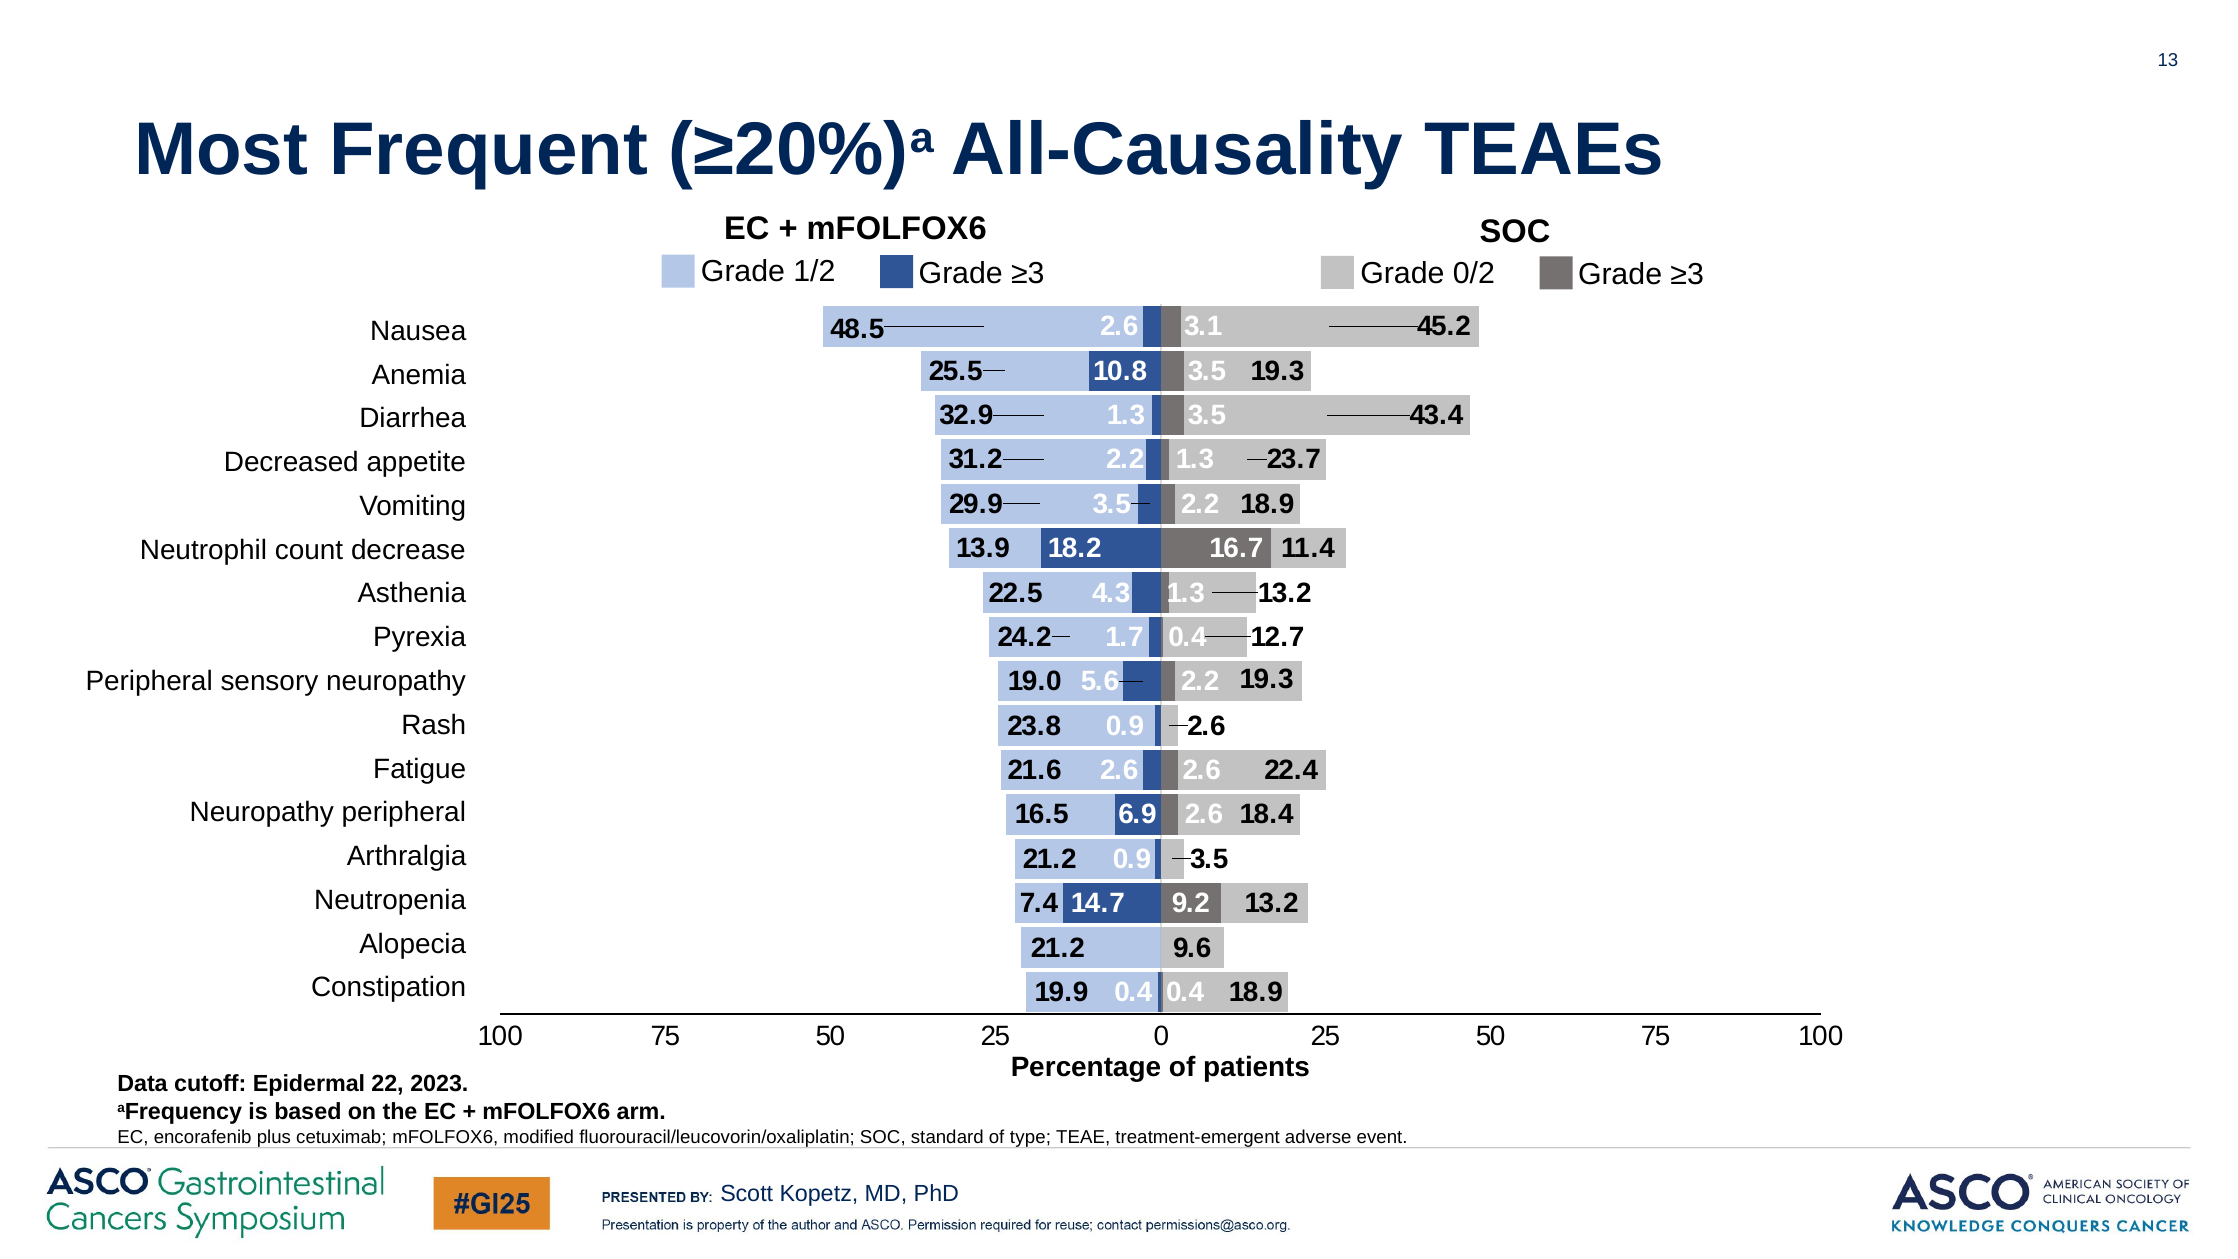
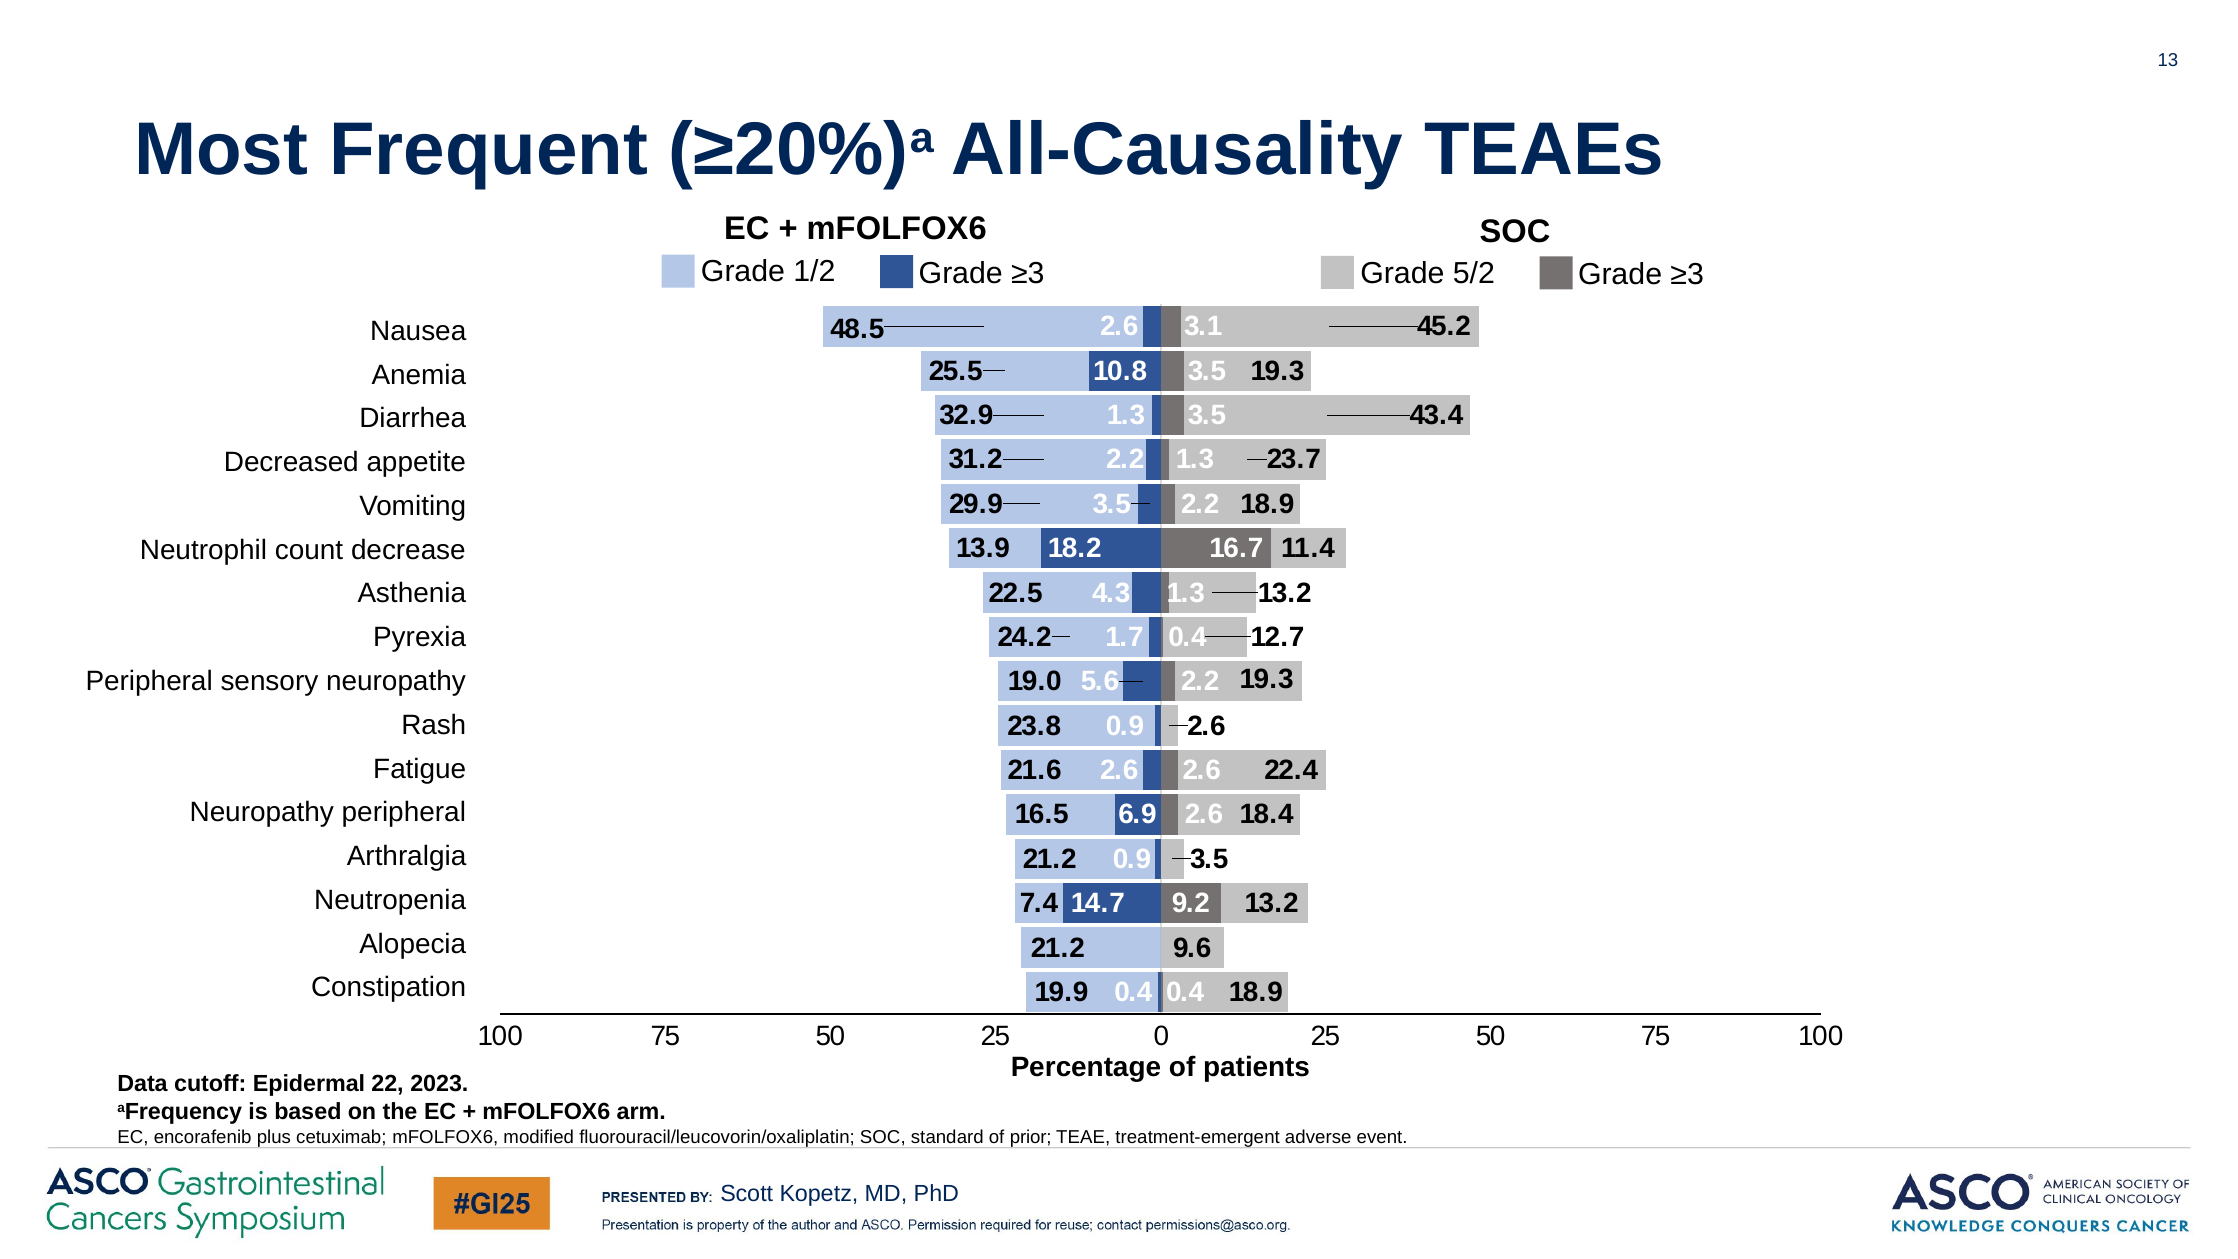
0/2: 0/2 -> 5/2
type: type -> prior
